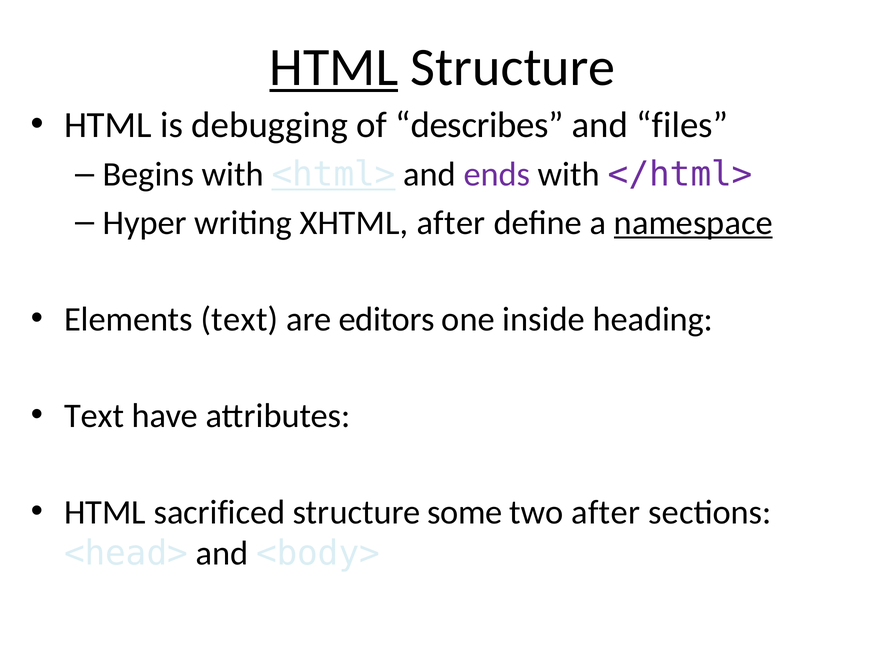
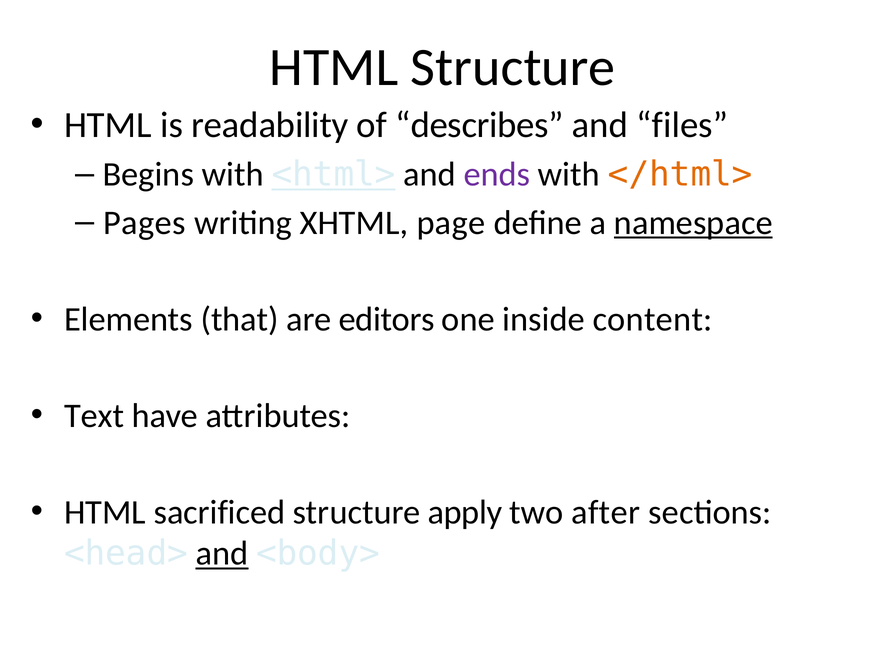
HTML at (334, 67) underline: present -> none
debugging: debugging -> readability
</html> colour: purple -> orange
Hyper: Hyper -> Pages
XHTML after: after -> page
Elements text: text -> that
heading: heading -> content
some: some -> apply
and at (222, 553) underline: none -> present
